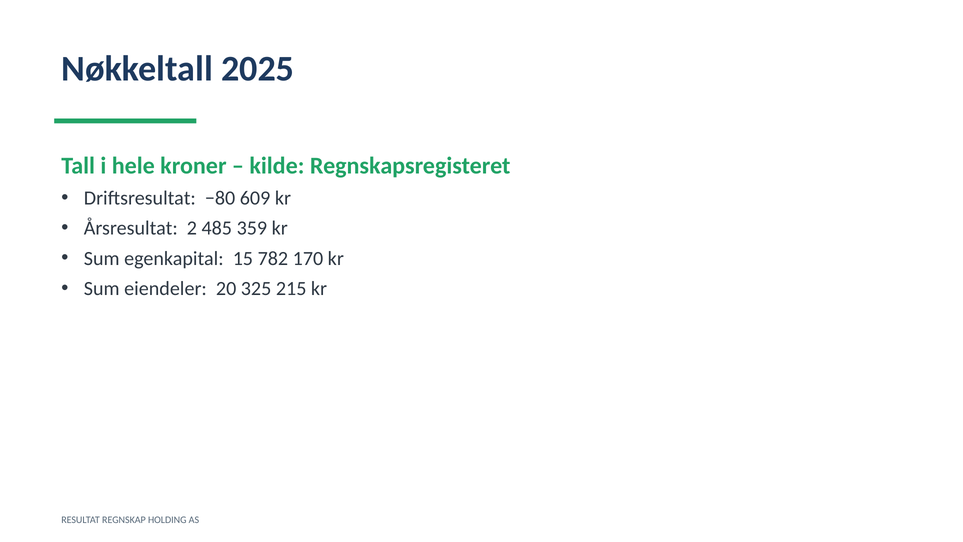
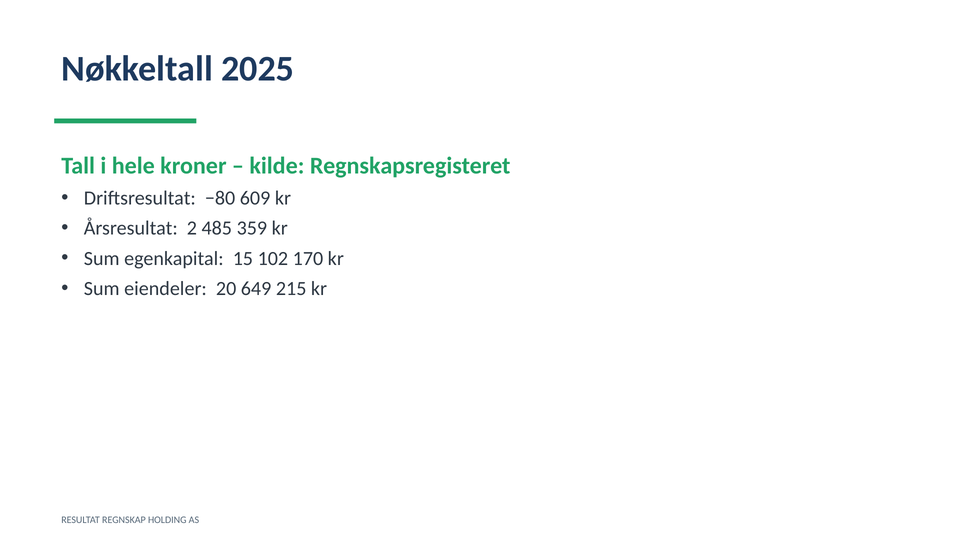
782: 782 -> 102
325: 325 -> 649
